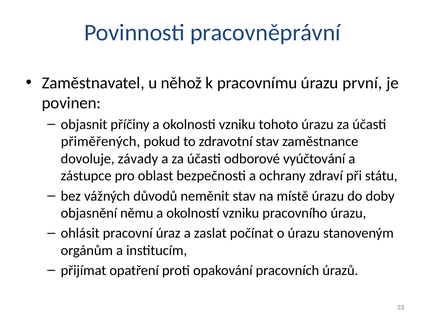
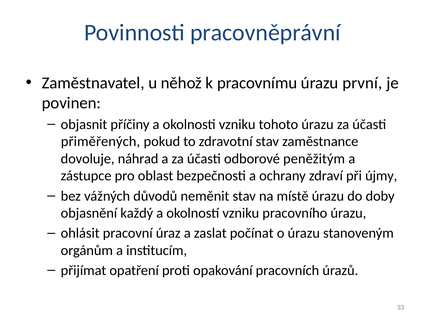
závady: závady -> náhrad
vyúčtování: vyúčtování -> peněžitým
státu: státu -> újmy
němu: němu -> každý
